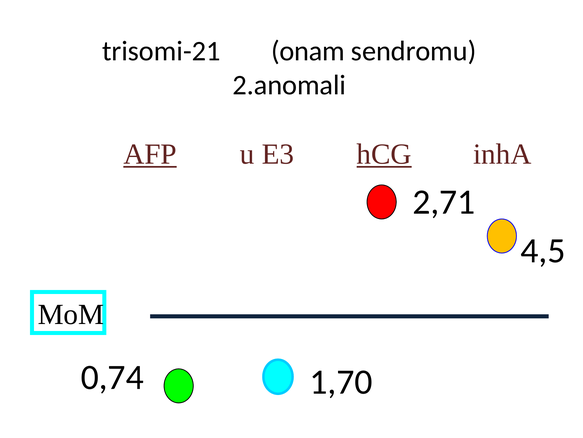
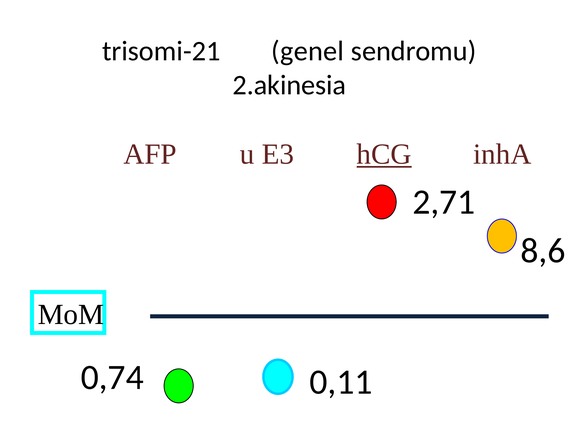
onam: onam -> genel
2.anomali: 2.anomali -> 2.akinesia
AFP underline: present -> none
4,5: 4,5 -> 8,6
1,70: 1,70 -> 0,11
